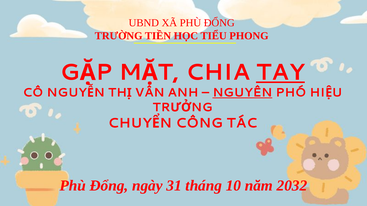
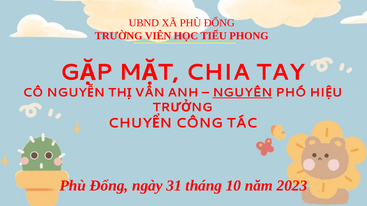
TIỀN: TIỀN -> VIÊN
TAY underline: present -> none
2032: 2032 -> 2023
